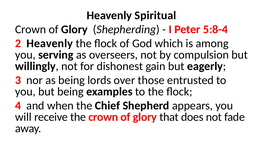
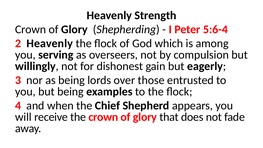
Spiritual: Spiritual -> Strength
5:8-4: 5:8-4 -> 5:6-4
